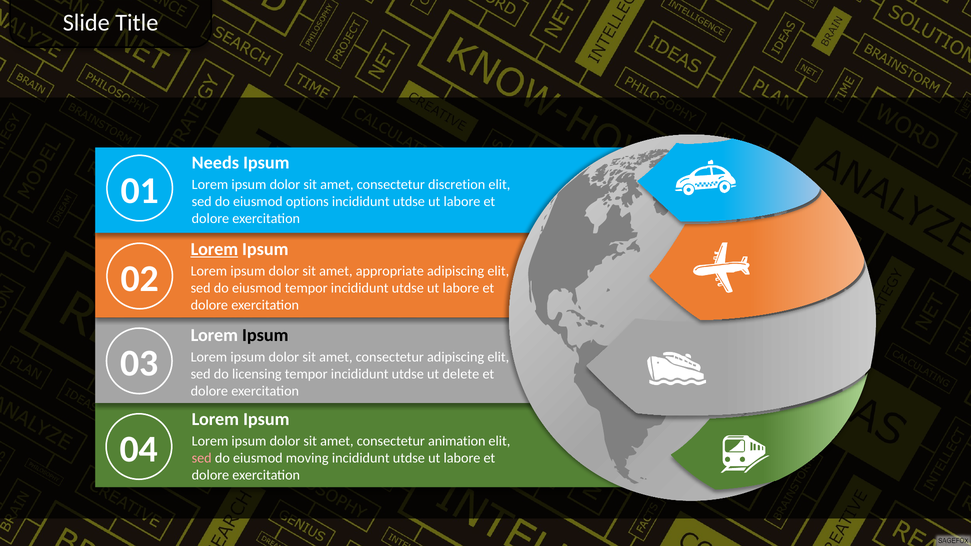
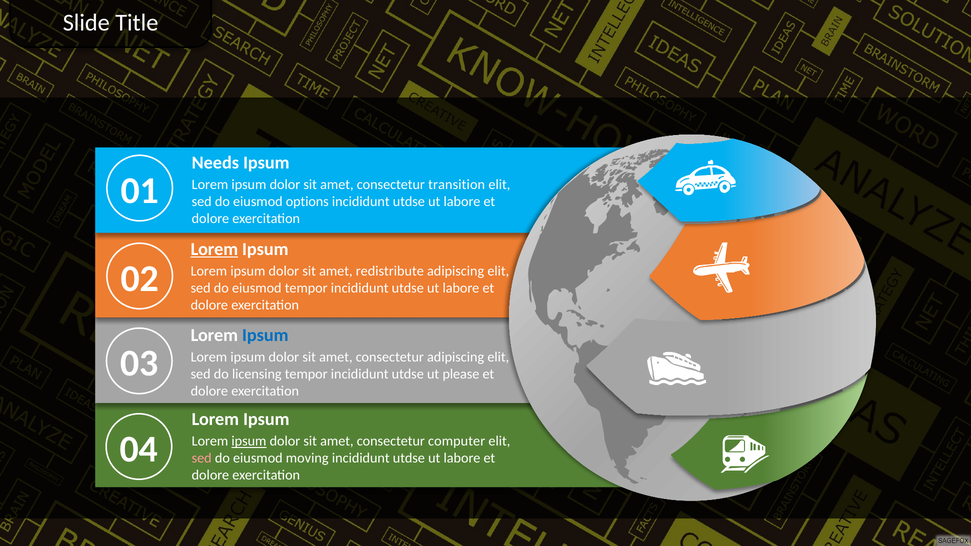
discretion: discretion -> transition
appropriate: appropriate -> redistribute
Ipsum at (265, 335) colour: black -> blue
delete: delete -> please
ipsum at (249, 441) underline: none -> present
animation: animation -> computer
